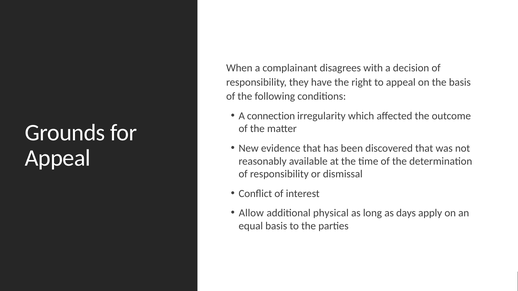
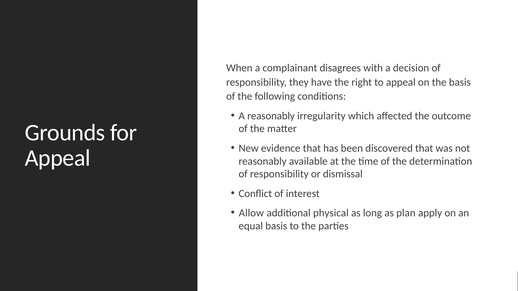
A connection: connection -> reasonably
days: days -> plan
